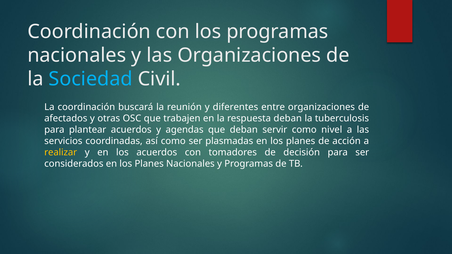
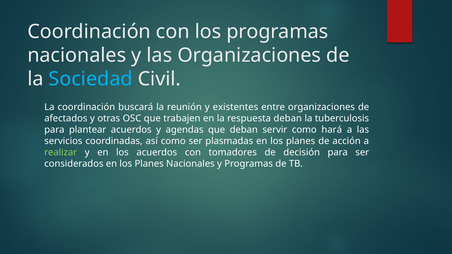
diferentes: diferentes -> existentes
nivel: nivel -> hará
realizar colour: yellow -> light green
